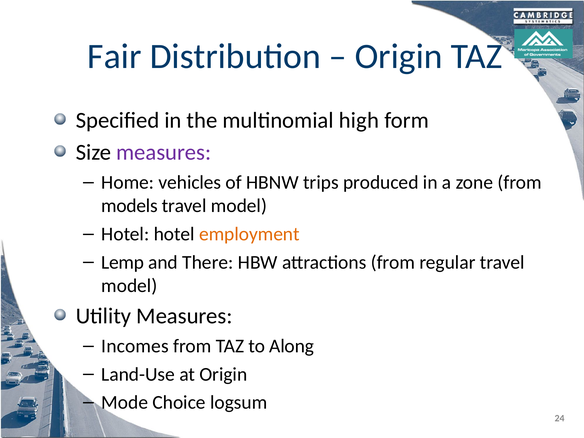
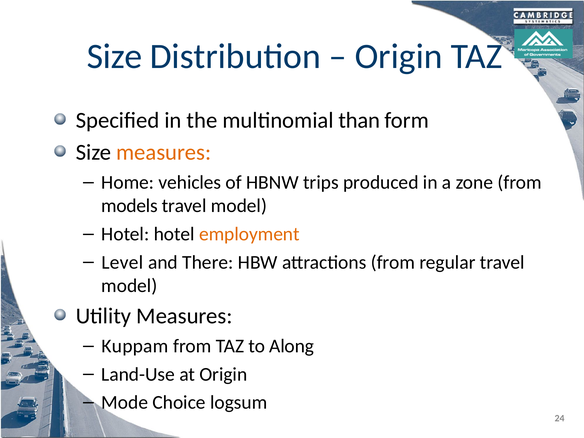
Fair at (114, 57): Fair -> Size
high: high -> than
measures at (164, 152) colour: purple -> orange
Lemp: Lemp -> Level
Incomes: Incomes -> Kuppam
